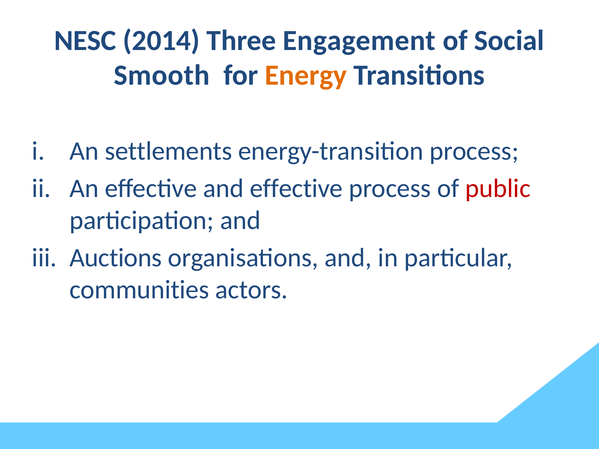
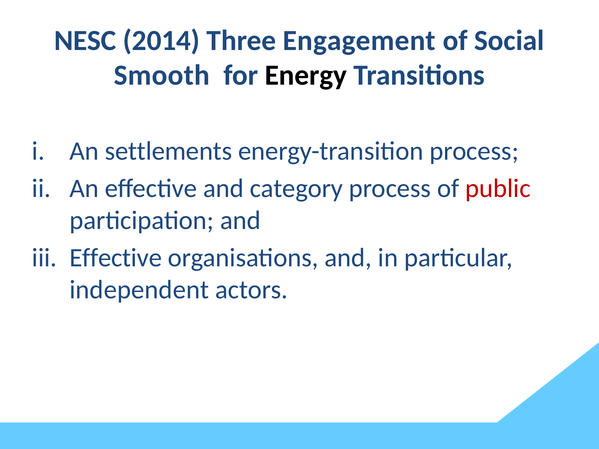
Energy colour: orange -> black
and effective: effective -> category
Auctions at (116, 258): Auctions -> Effective
communities: communities -> independent
